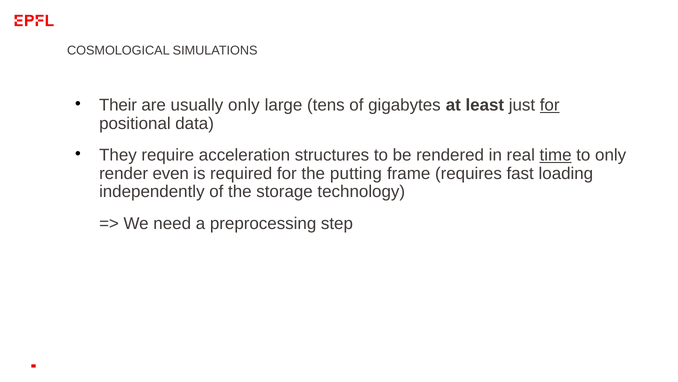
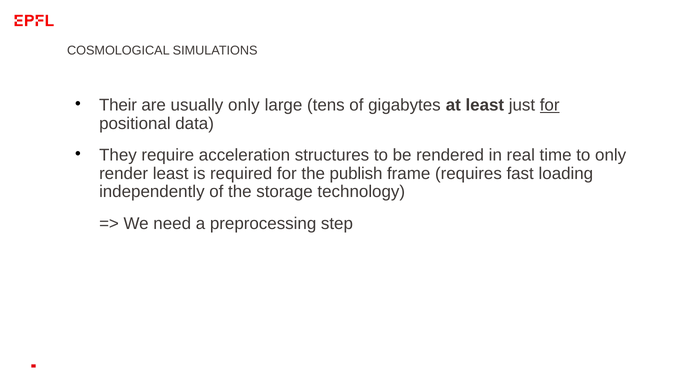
time underline: present -> none
render even: even -> least
putting: putting -> publish
